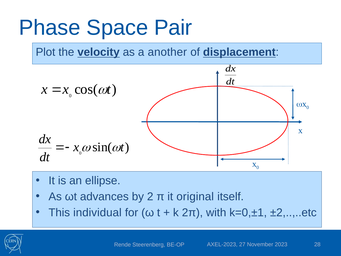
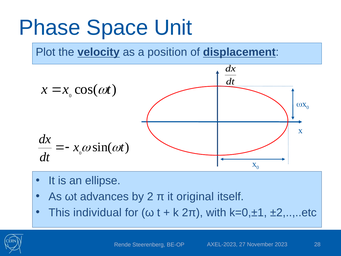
Pair: Pair -> Unit
another: another -> position
